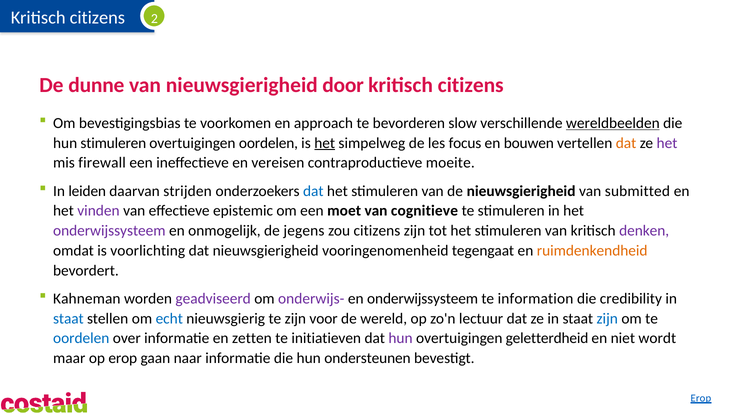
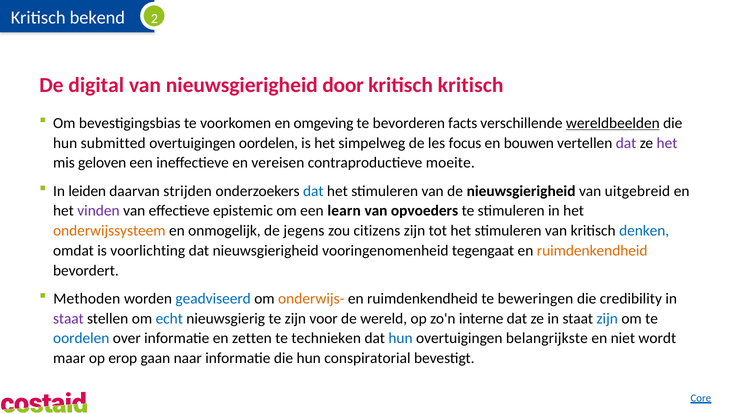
citizens at (97, 18): citizens -> bekend
dunne: dunne -> digital
citizens at (471, 85): citizens -> kritisch
approach: approach -> omgeving
slow: slow -> facts
hun stimuleren: stimuleren -> submitted
het at (325, 143) underline: present -> none
dat at (626, 143) colour: orange -> purple
firewall: firewall -> geloven
submitted: submitted -> uitgebreid
moet: moet -> learn
cognitieve: cognitieve -> opvoeders
onderwijssysteem at (109, 231) colour: purple -> orange
denken colour: purple -> blue
Kahneman: Kahneman -> Methoden
geadviseerd colour: purple -> blue
onderwijs- colour: purple -> orange
onderwijssysteem at (423, 299): onderwijssysteem -> ruimdenkendheid
information: information -> beweringen
staat at (68, 319) colour: blue -> purple
lectuur: lectuur -> interne
initiatieven: initiatieven -> technieken
hun at (401, 339) colour: purple -> blue
geletterdheid: geletterdheid -> belangrijkste
ondersteunen: ondersteunen -> conspiratorial
Erop at (701, 399): Erop -> Core
